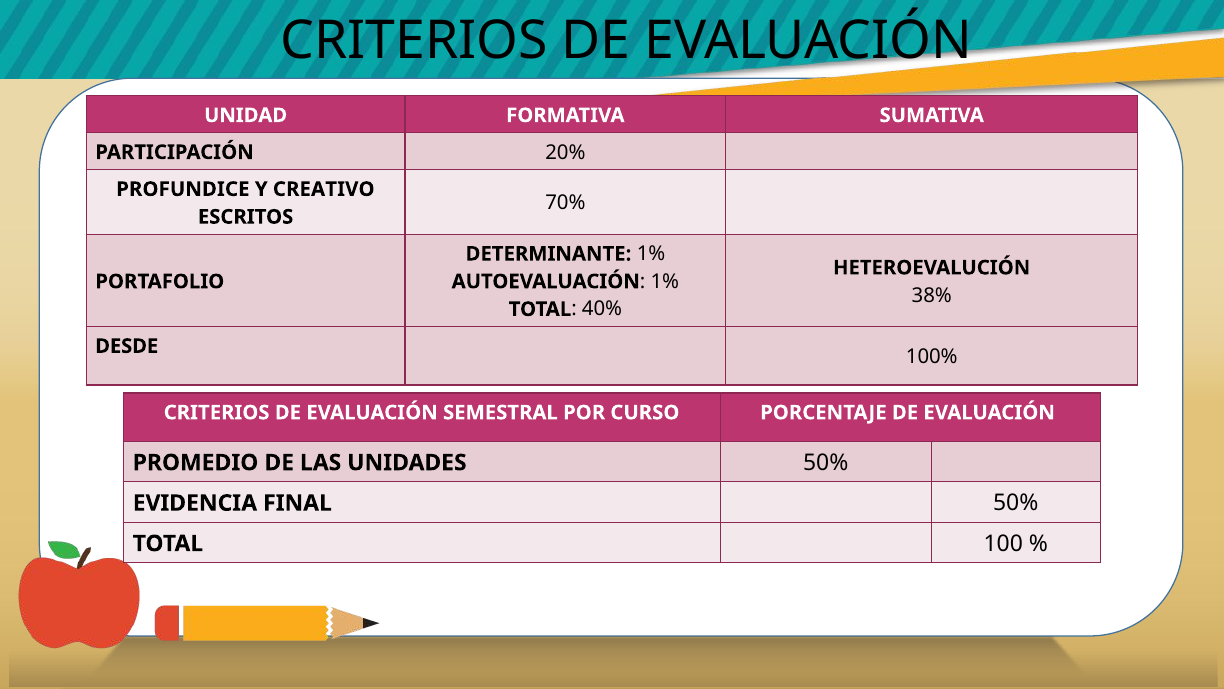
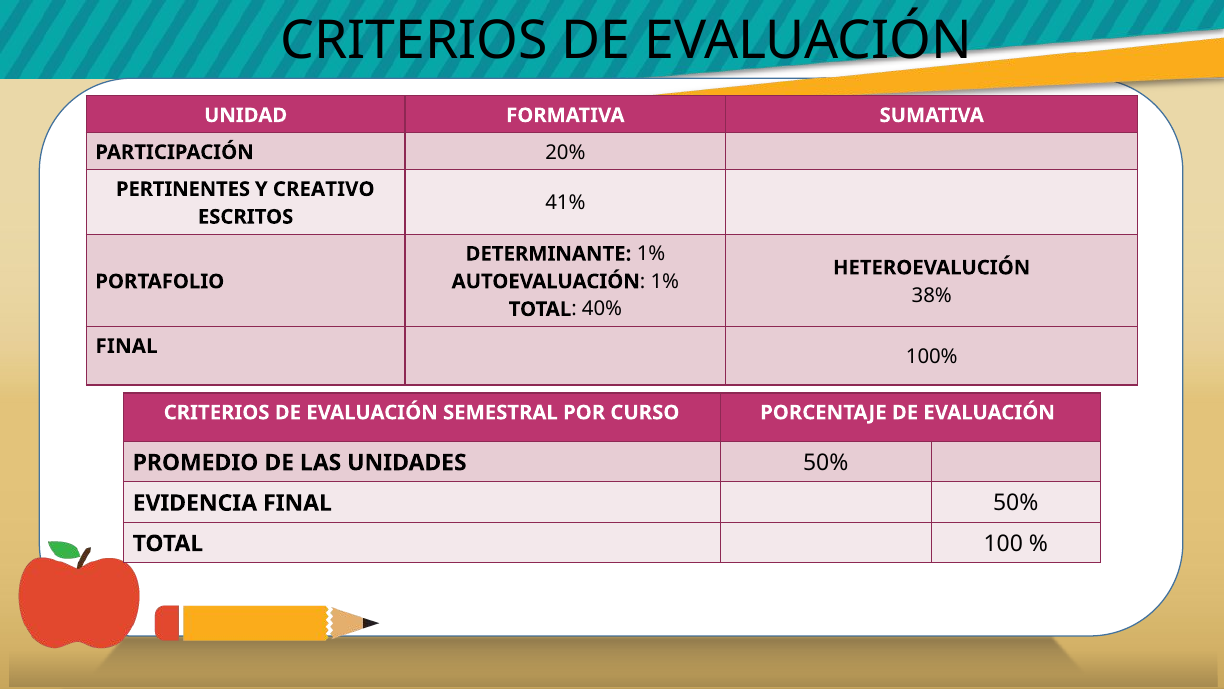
PROFUNDICE: PROFUNDICE -> PERTINENTES
70%: 70% -> 41%
DESDE at (127, 346): DESDE -> FINAL
